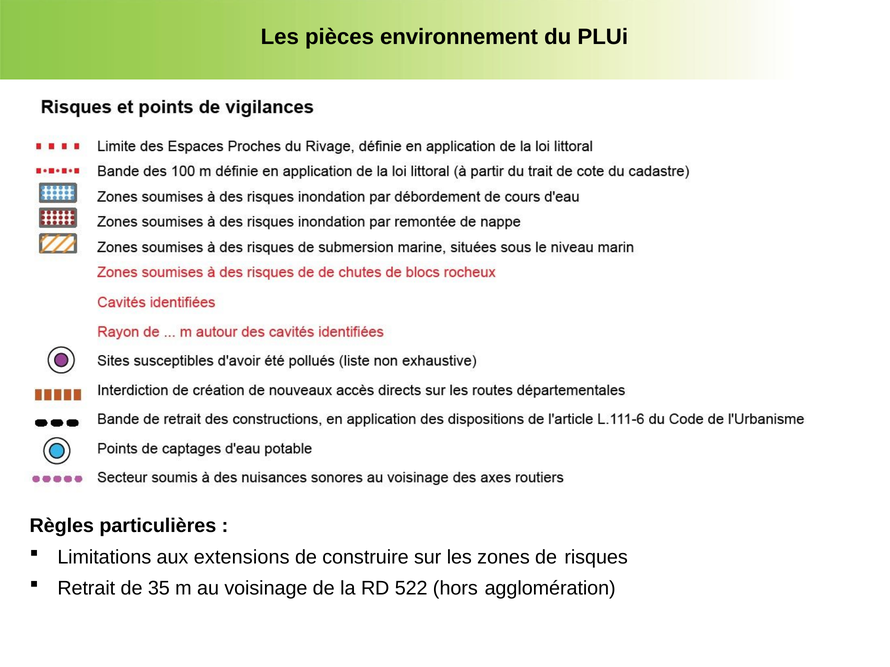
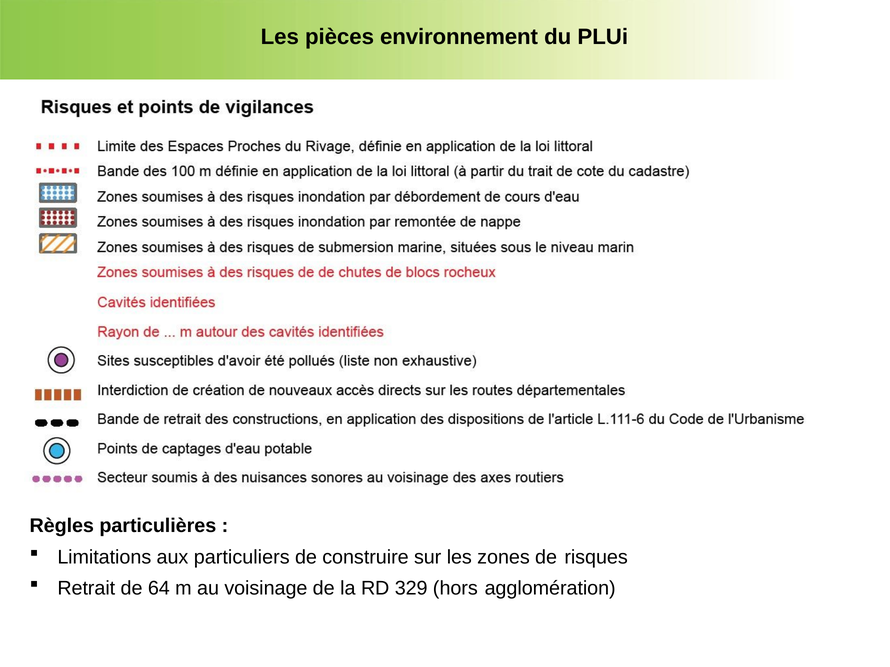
extensions: extensions -> particuliers
35: 35 -> 64
522: 522 -> 329
